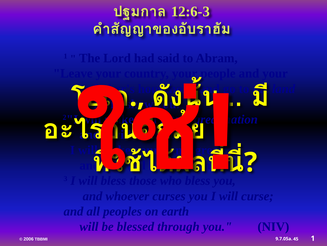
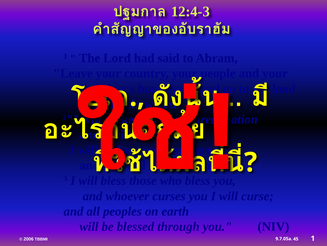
12:6-3: 12:6-3 -> 12:4-3
